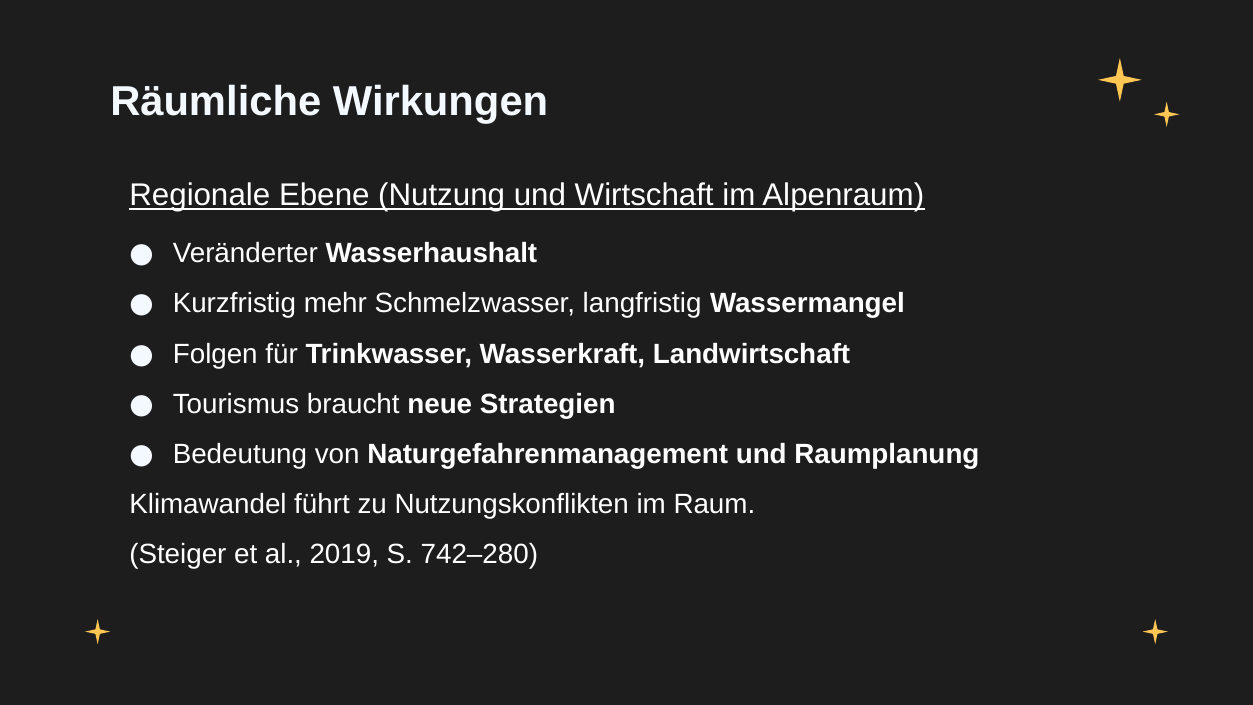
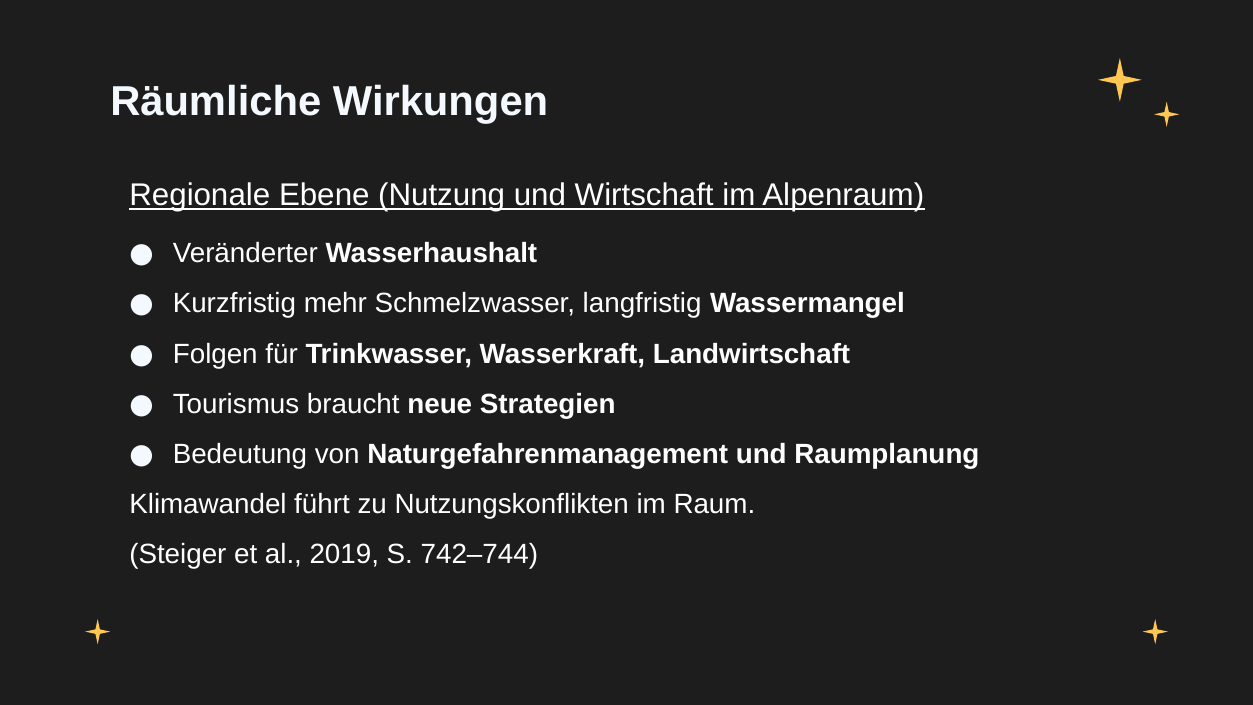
742–280: 742–280 -> 742–744
